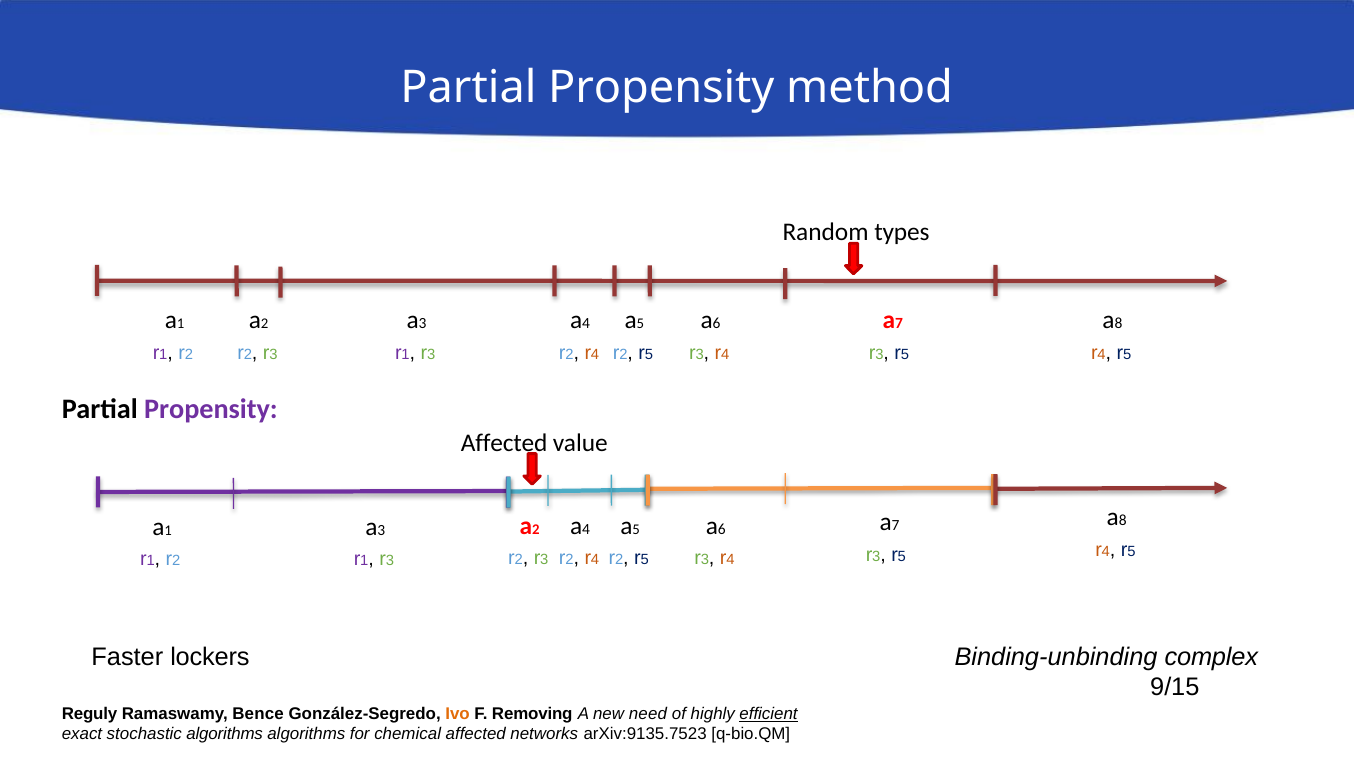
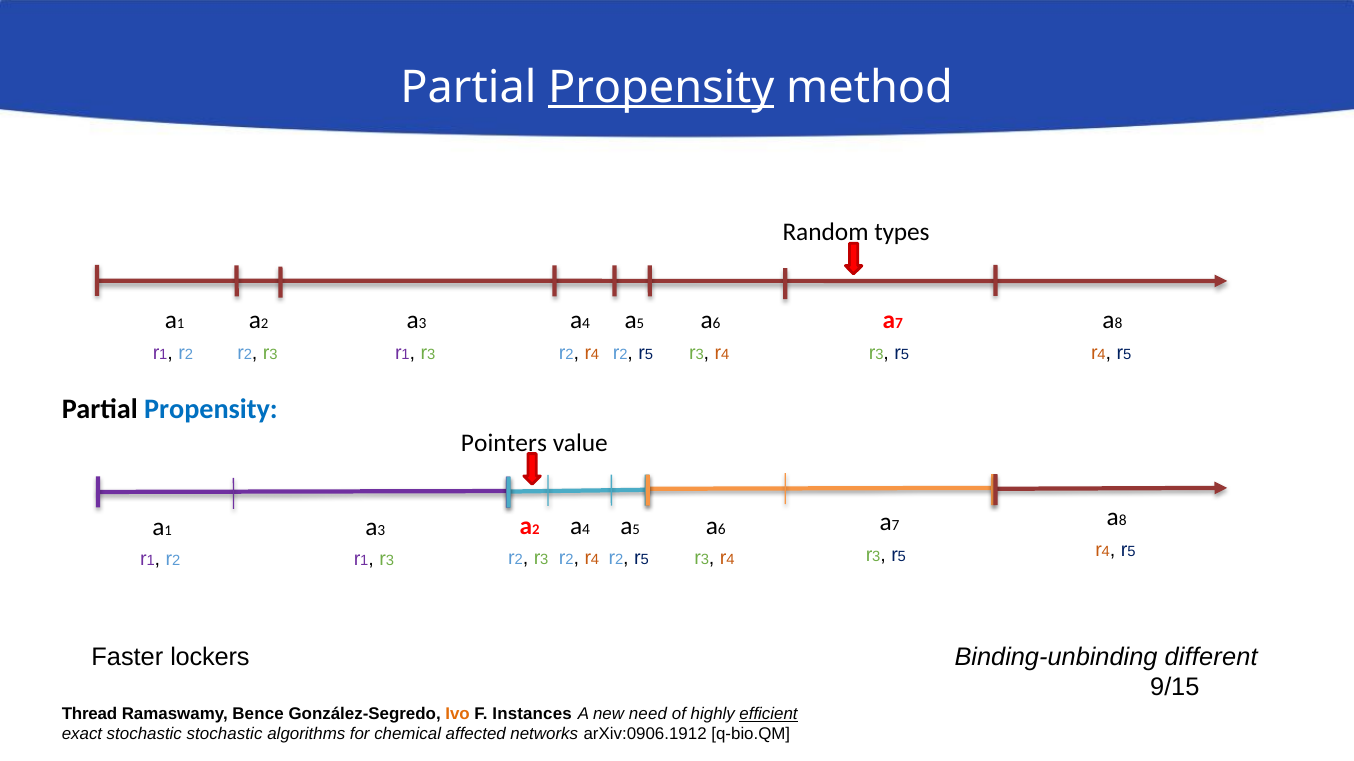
Propensity at (661, 87) underline: none -> present
Propensity at (211, 409) colour: purple -> blue
Affected at (504, 443): Affected -> Pointers
complex: complex -> different
Reguly: Reguly -> Thread
Removing: Removing -> Instances
stochastic algorithms: algorithms -> stochastic
arXiv:9135.7523: arXiv:9135.7523 -> arXiv:0906.1912
